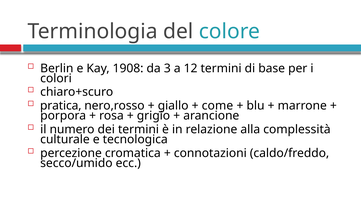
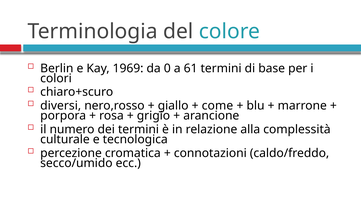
1908: 1908 -> 1969
3: 3 -> 0
12: 12 -> 61
pratica: pratica -> diversi
